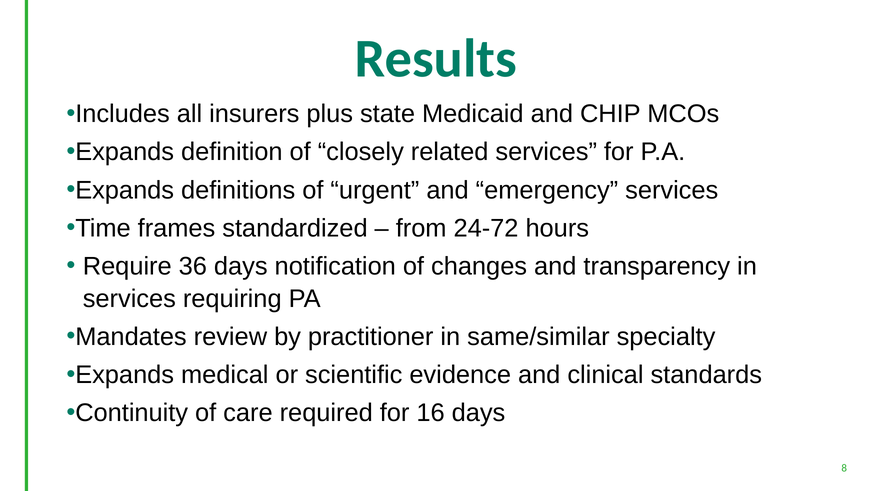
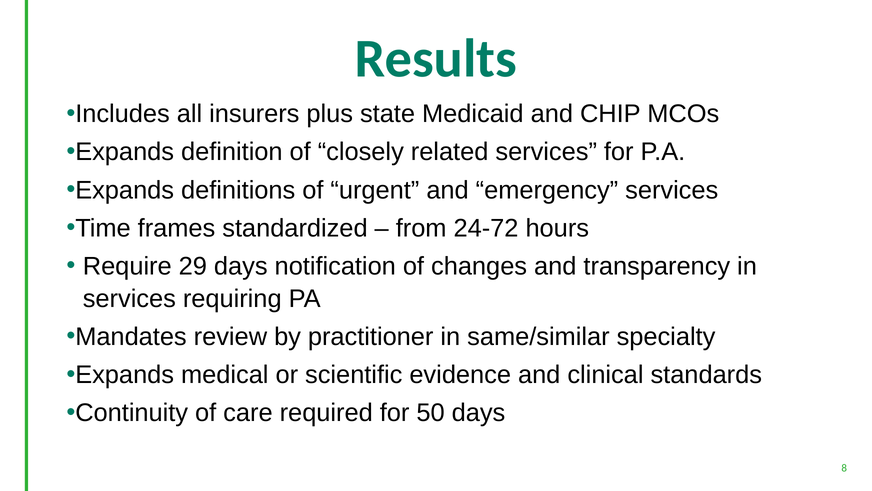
36: 36 -> 29
16: 16 -> 50
